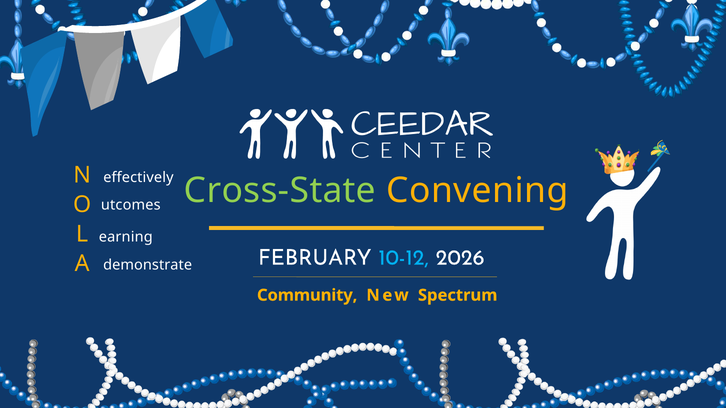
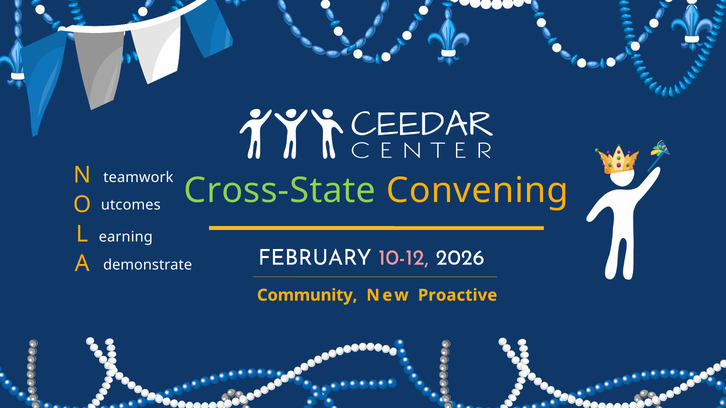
effectively: effectively -> teamwork
10-12 colour: light blue -> pink
Spectrum: Spectrum -> Proactive
